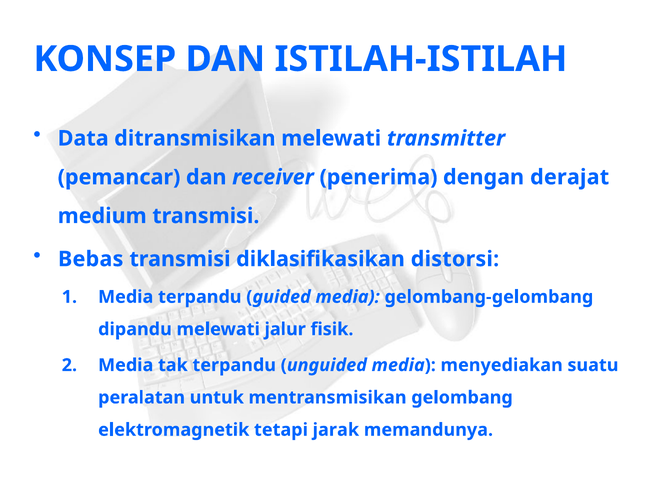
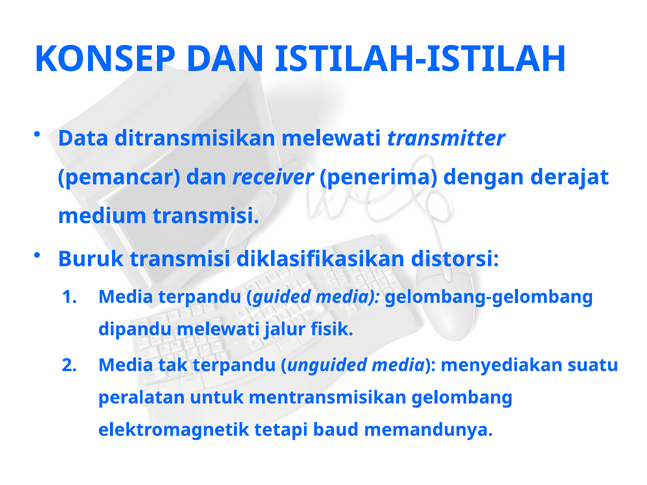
Bebas: Bebas -> Buruk
jarak: jarak -> baud
